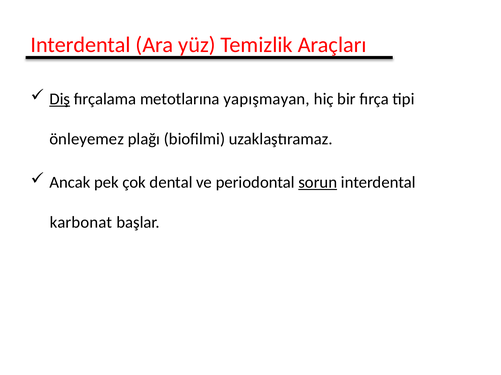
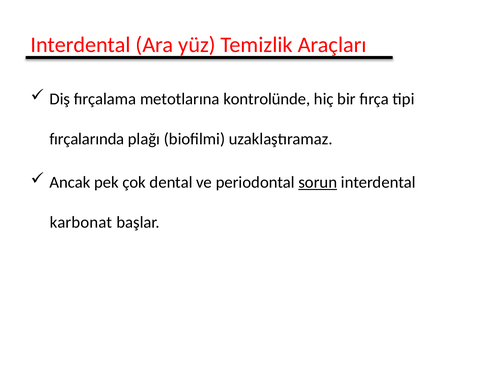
Diş underline: present -> none
yapışmayan: yapışmayan -> kontrolünde
önleyemez: önleyemez -> fırçalarında
